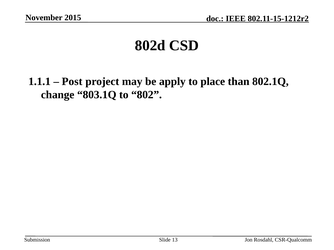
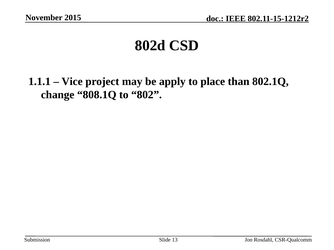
Post: Post -> Vice
803.1Q: 803.1Q -> 808.1Q
